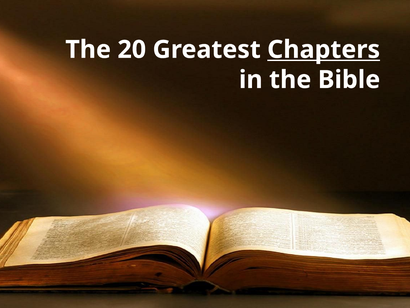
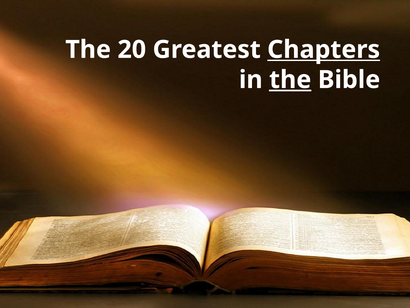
the at (290, 80) underline: none -> present
